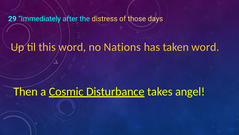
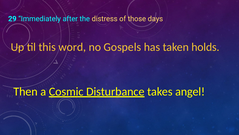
Nations: Nations -> Gospels
taken word: word -> holds
